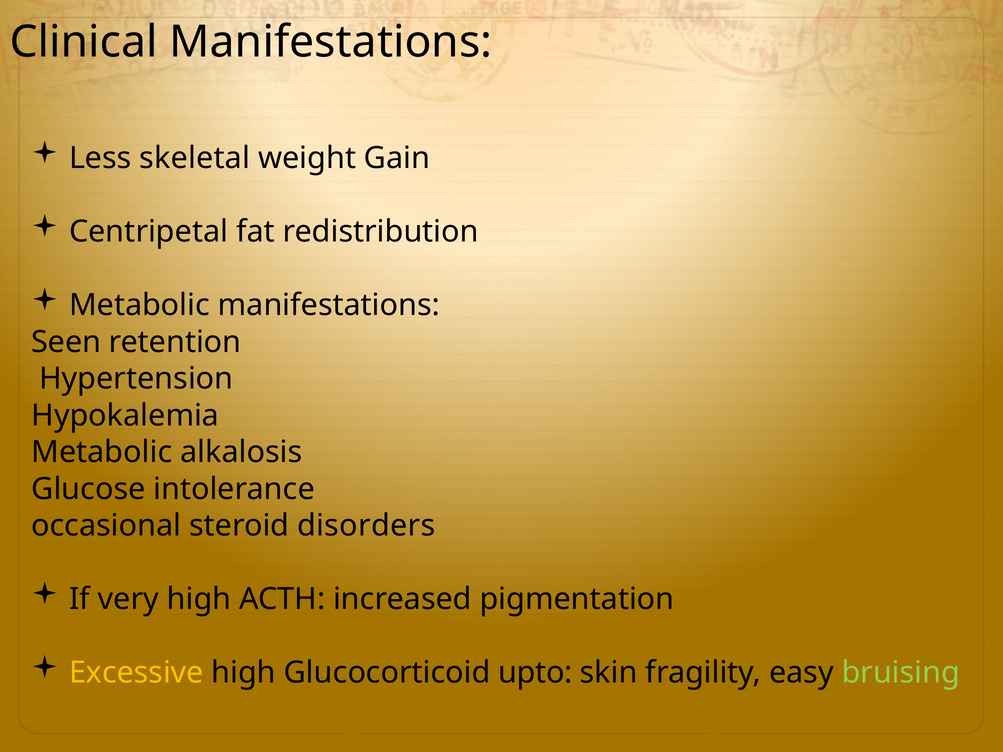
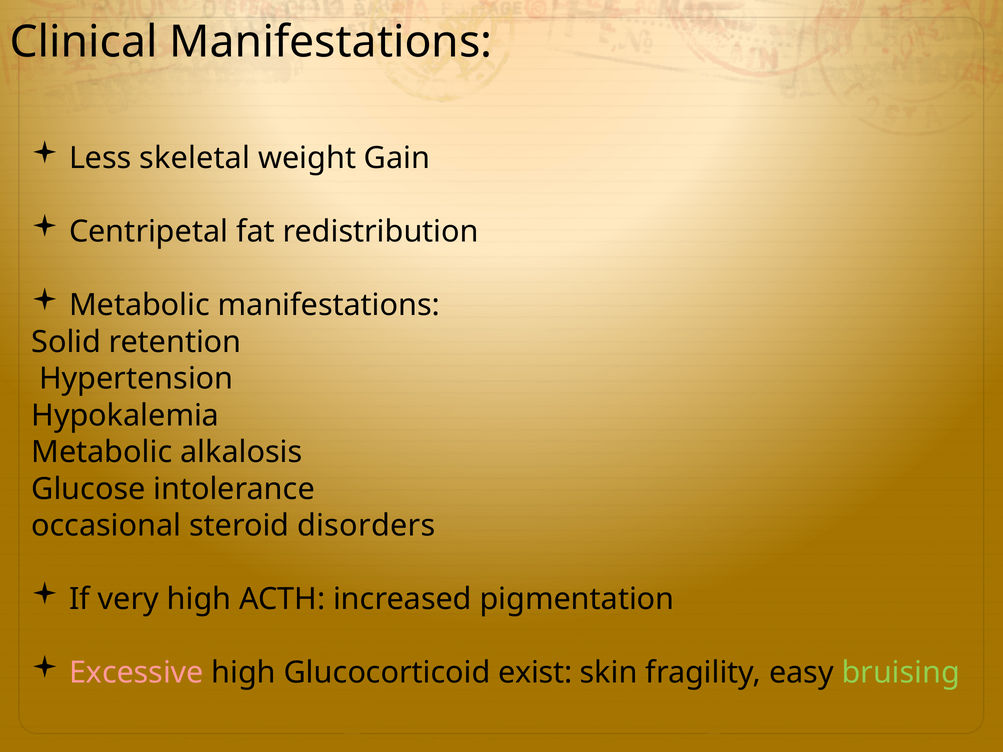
Seen: Seen -> Solid
Excessive colour: yellow -> pink
upto: upto -> exist
